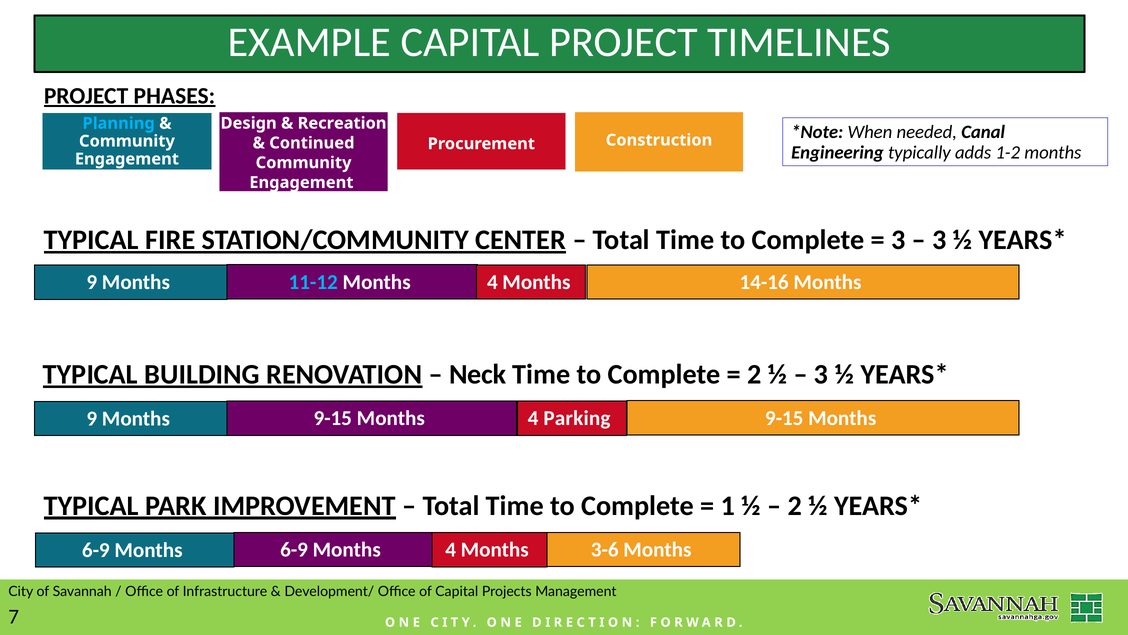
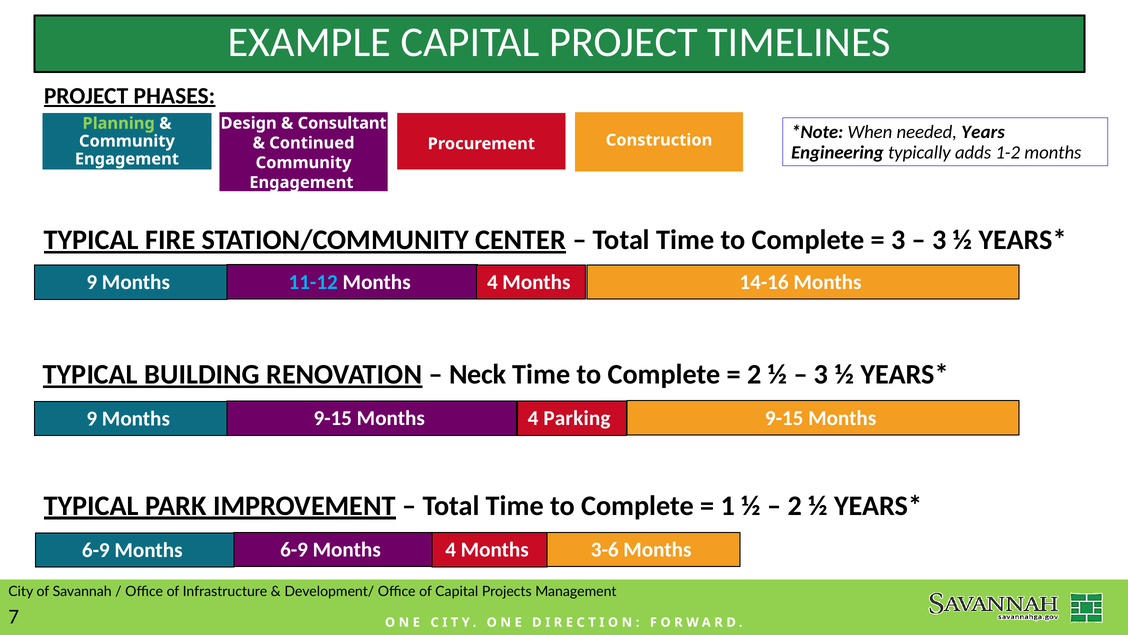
Recreation: Recreation -> Consultant
Planning colour: light blue -> light green
Canal: Canal -> Years
